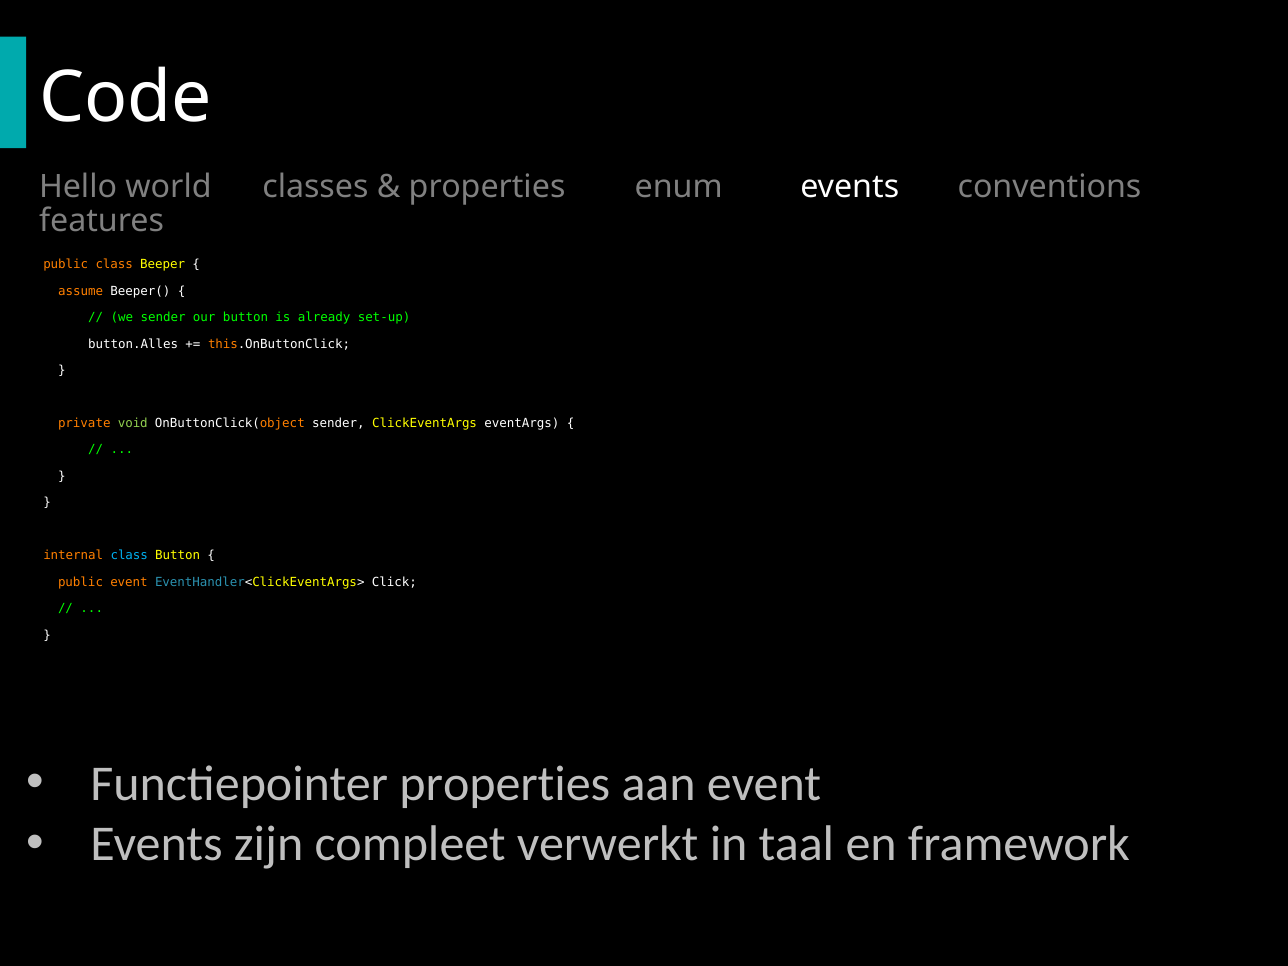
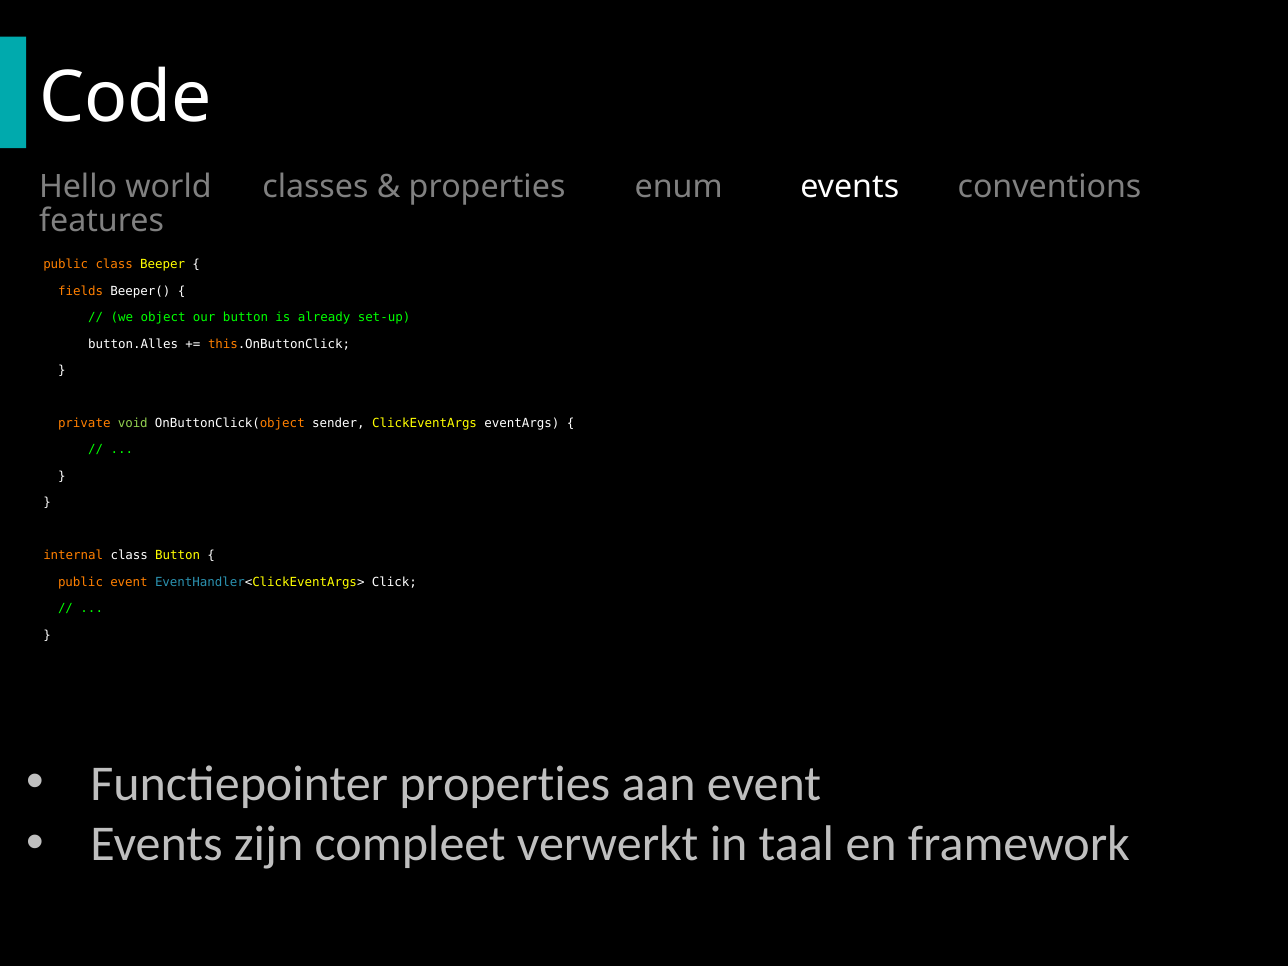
assume: assume -> fields
we sender: sender -> object
class at (129, 556) colour: light blue -> white
